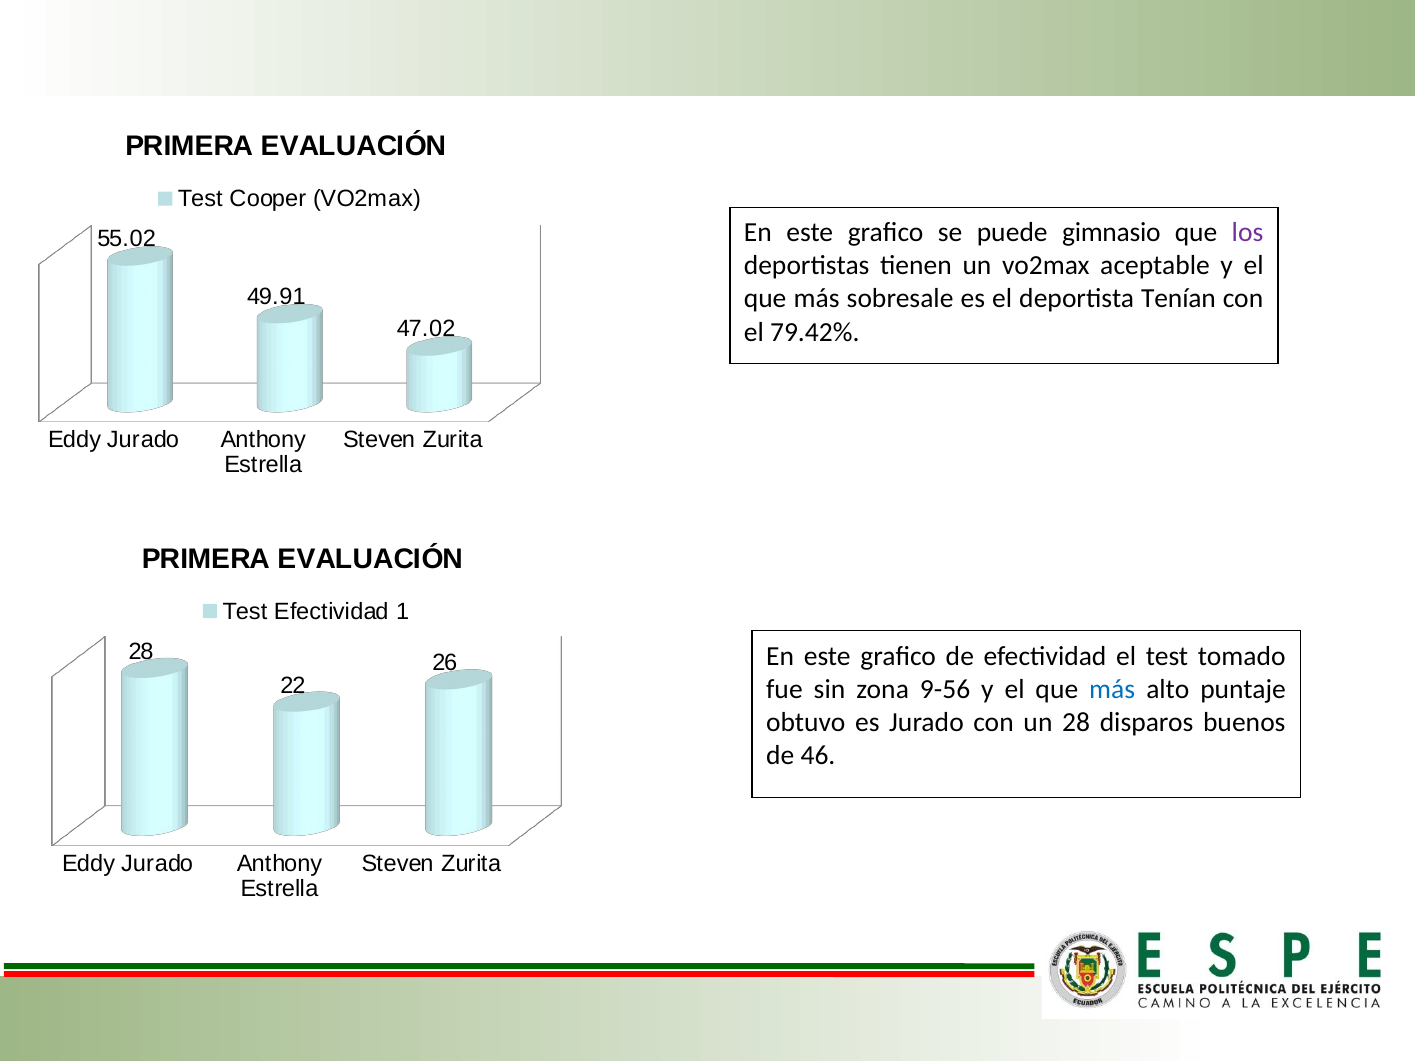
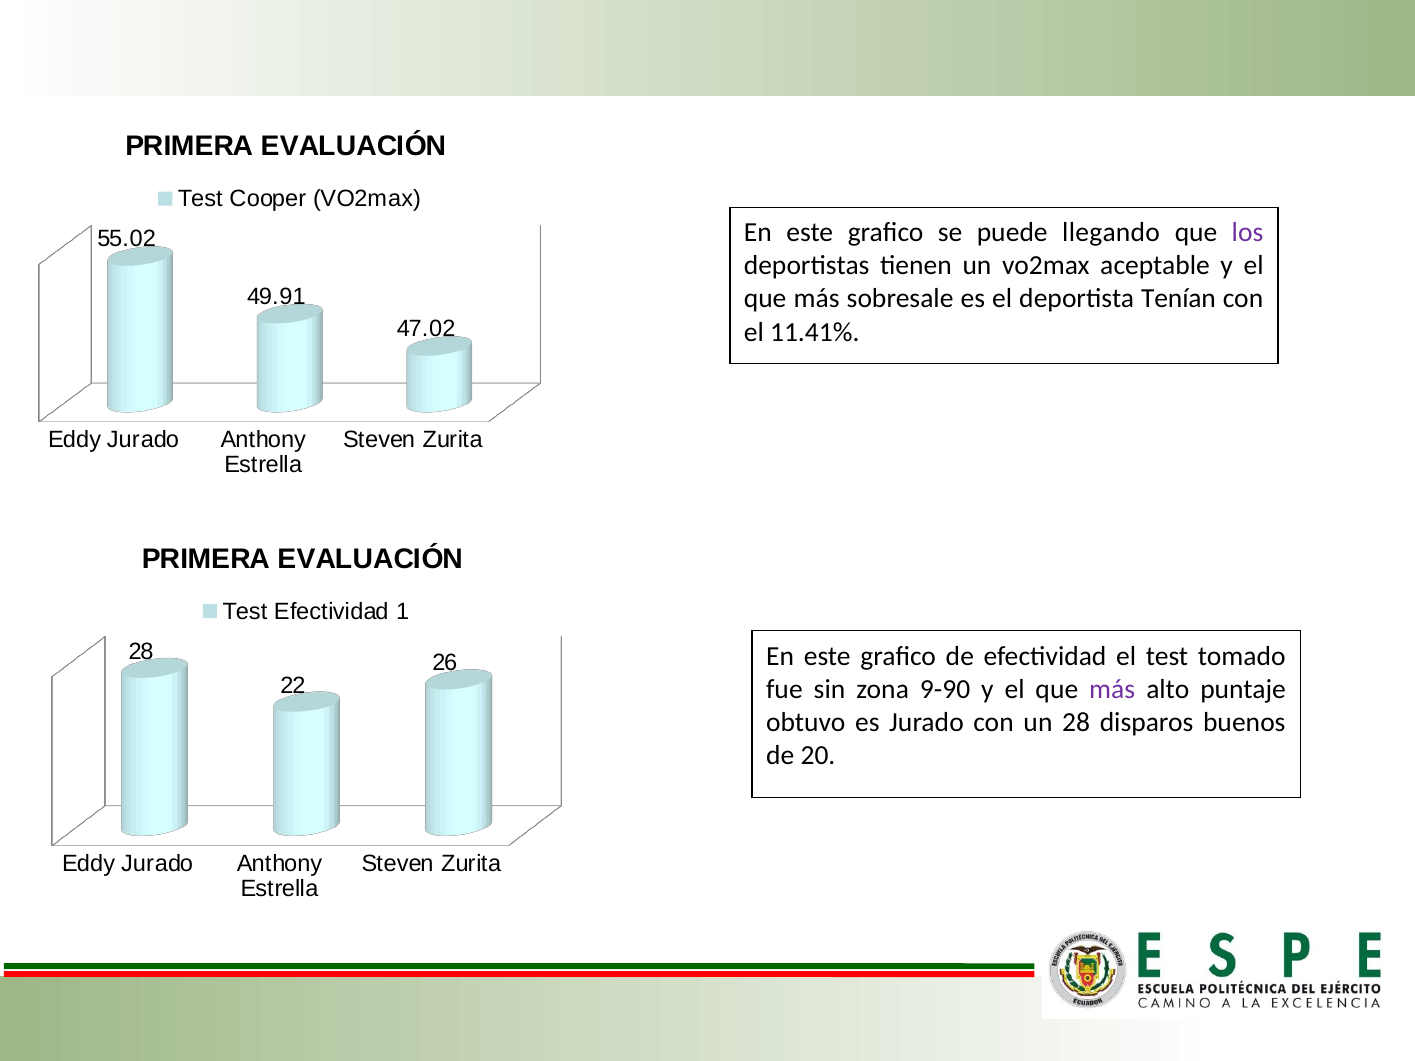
gimnasio: gimnasio -> llegando
79.42%: 79.42% -> 11.41%
9-56: 9-56 -> 9-90
más at (1112, 689) colour: blue -> purple
46: 46 -> 20
